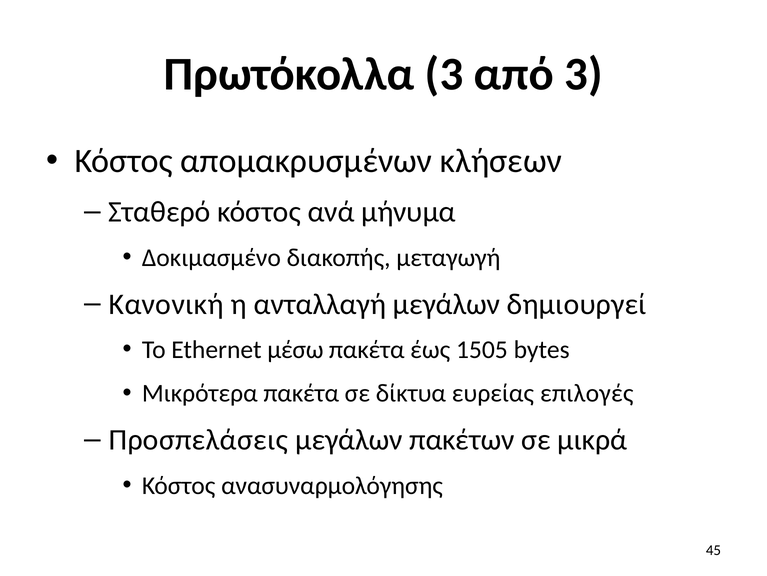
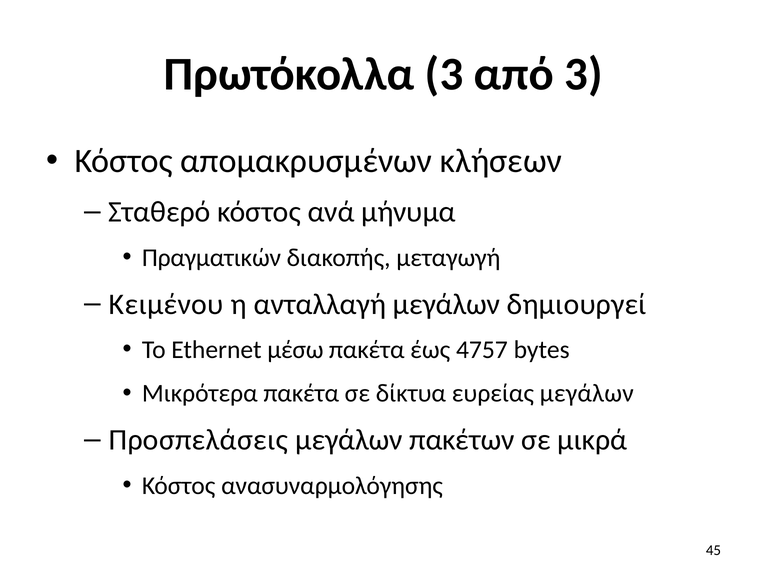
Δοκιμασμένο: Δοκιμασμένο -> Πραγματικών
Κανονική: Κανονική -> Κειμένου
1505: 1505 -> 4757
ευρείας επιλογές: επιλογές -> μεγάλων
